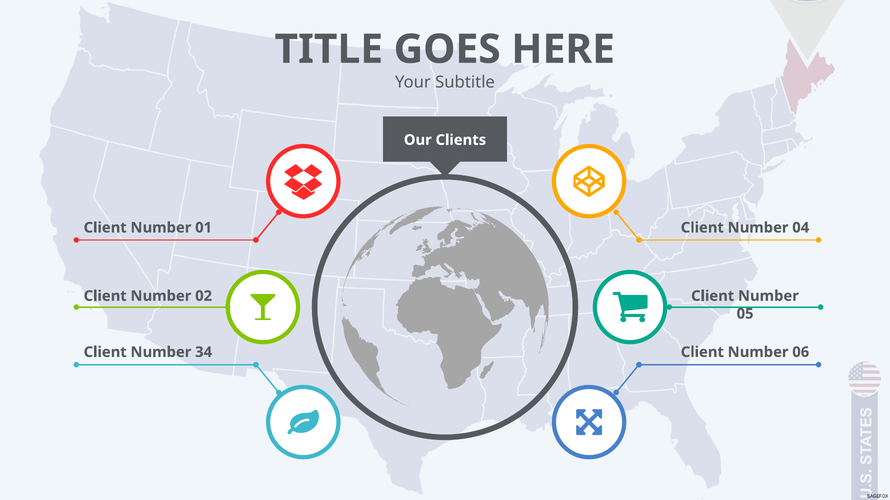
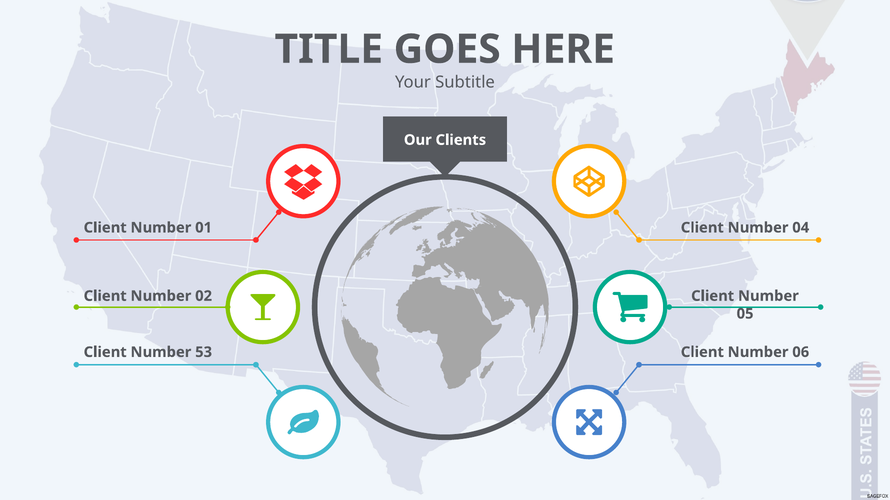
34: 34 -> 53
